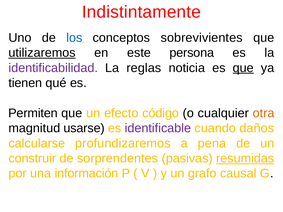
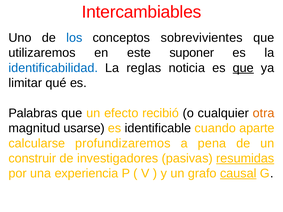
Indistintamente: Indistintamente -> Intercambiables
utilizaremos underline: present -> none
persona: persona -> suponer
identificabilidad colour: purple -> blue
tienen: tienen -> limitar
Permiten: Permiten -> Palabras
código: código -> recibió
identificable colour: purple -> black
daños: daños -> aparte
sorprendentes: sorprendentes -> investigadores
información: información -> experiencia
causal underline: none -> present
